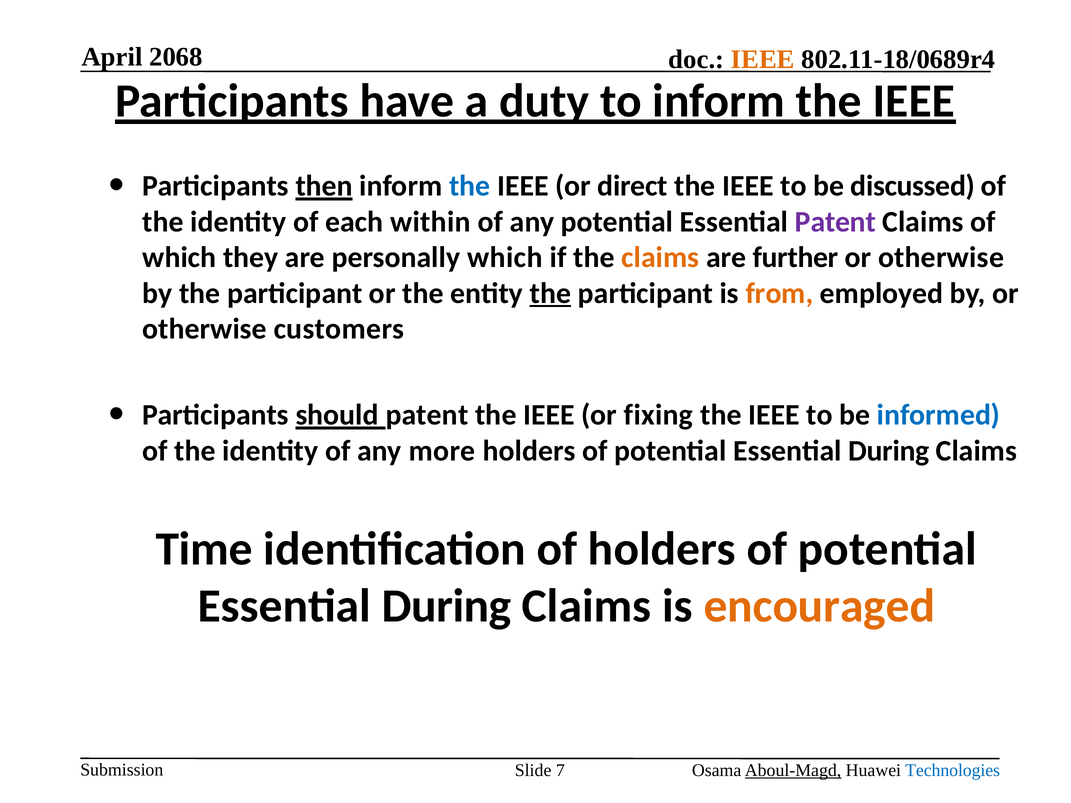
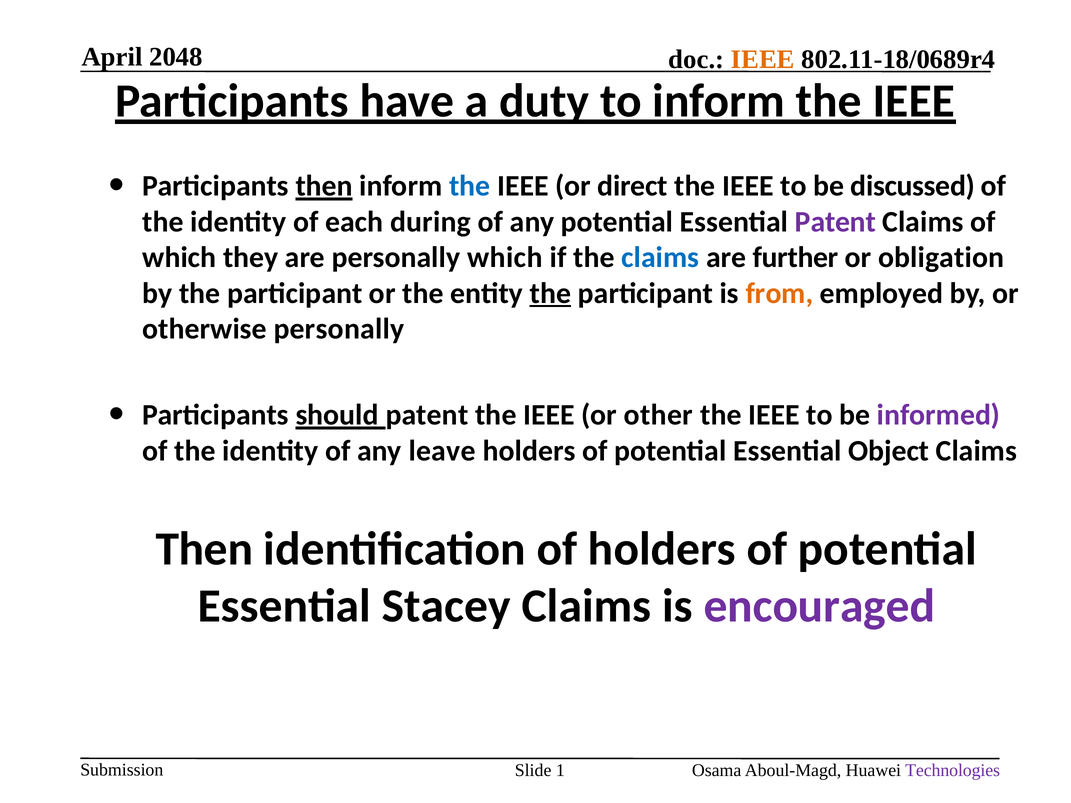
2068: 2068 -> 2048
within: within -> during
claims at (660, 258) colour: orange -> blue
otherwise at (941, 258): otherwise -> obligation
otherwise customers: customers -> personally
fixing: fixing -> other
informed colour: blue -> purple
more: more -> leave
During at (889, 451): During -> Object
Time at (204, 549): Time -> Then
During at (447, 606): During -> Stacey
encouraged colour: orange -> purple
7: 7 -> 1
Aboul-Magd underline: present -> none
Technologies colour: blue -> purple
